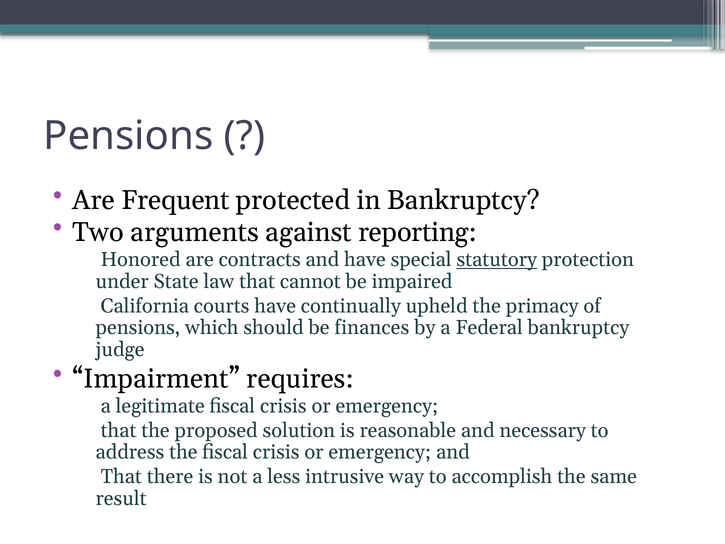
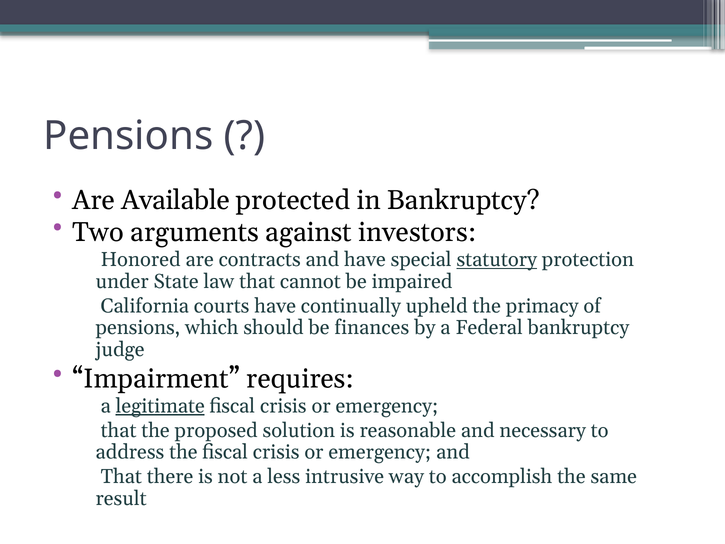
Frequent: Frequent -> Available
reporting: reporting -> investors
legitimate underline: none -> present
